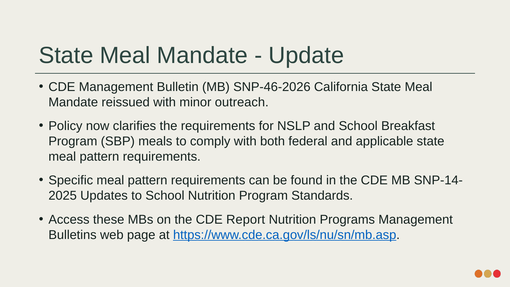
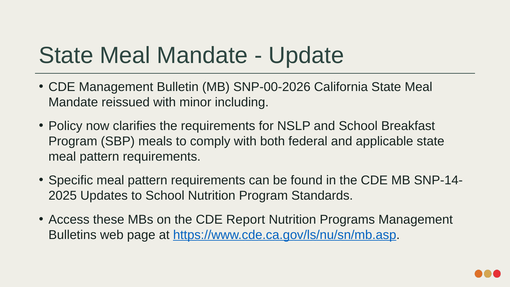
SNP-46-2026: SNP-46-2026 -> SNP-00-2026
outreach: outreach -> including
